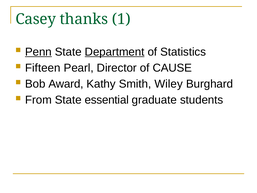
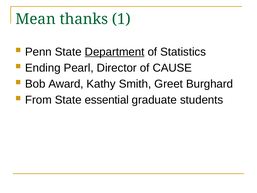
Casey: Casey -> Mean
Penn underline: present -> none
Fifteen: Fifteen -> Ending
Wiley: Wiley -> Greet
